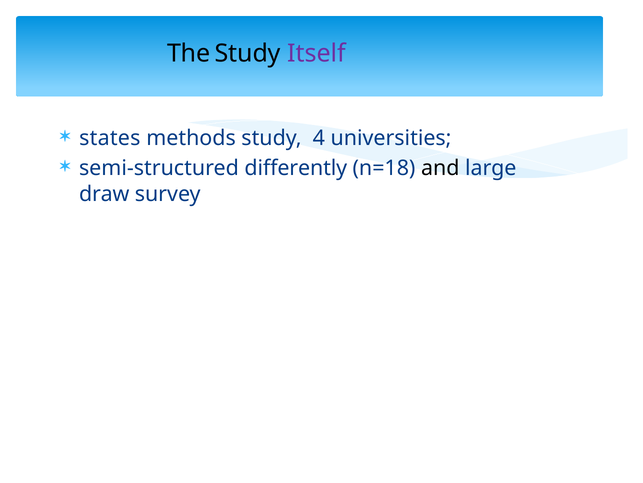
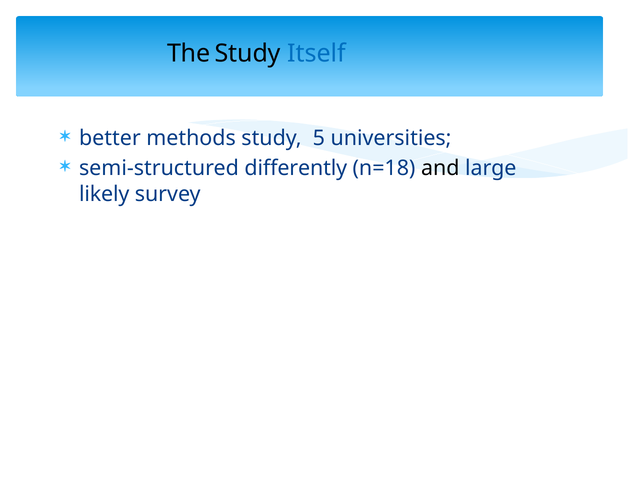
Itself colour: purple -> blue
states: states -> better
4: 4 -> 5
draw: draw -> likely
